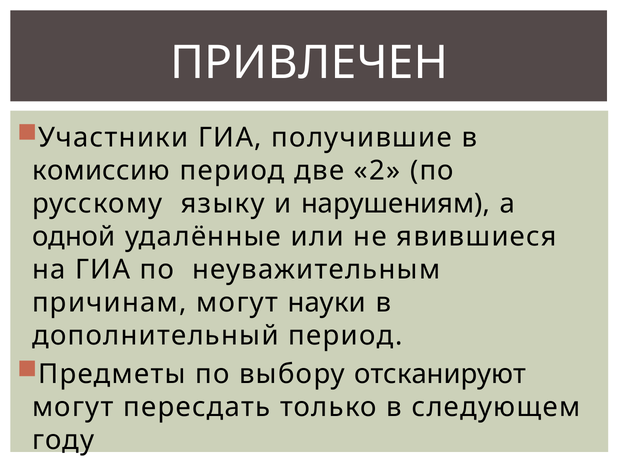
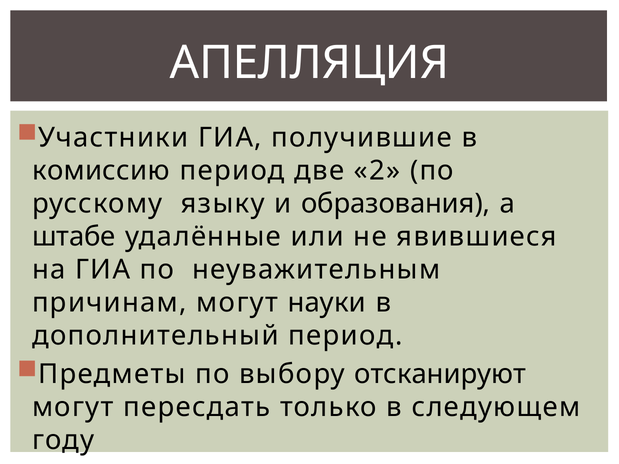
ПРИВЛЕЧЕН: ПРИВЛЕЧЕН -> АПЕЛЛЯЦИЯ
нарушениям: нарушениям -> образования
одной: одной -> штабе
